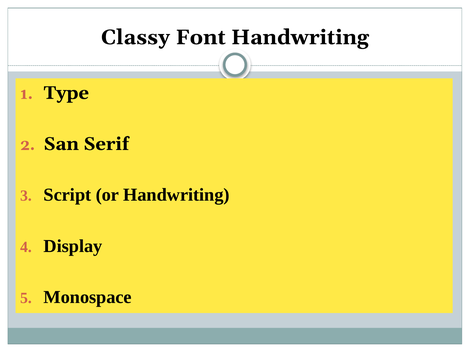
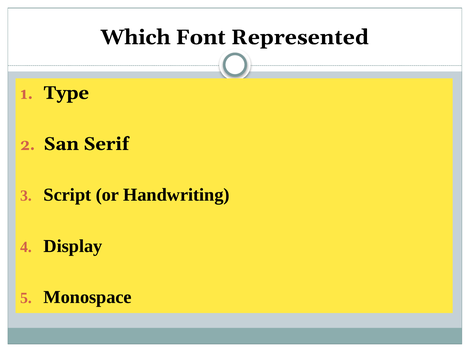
Classy: Classy -> Which
Font Handwriting: Handwriting -> Represented
